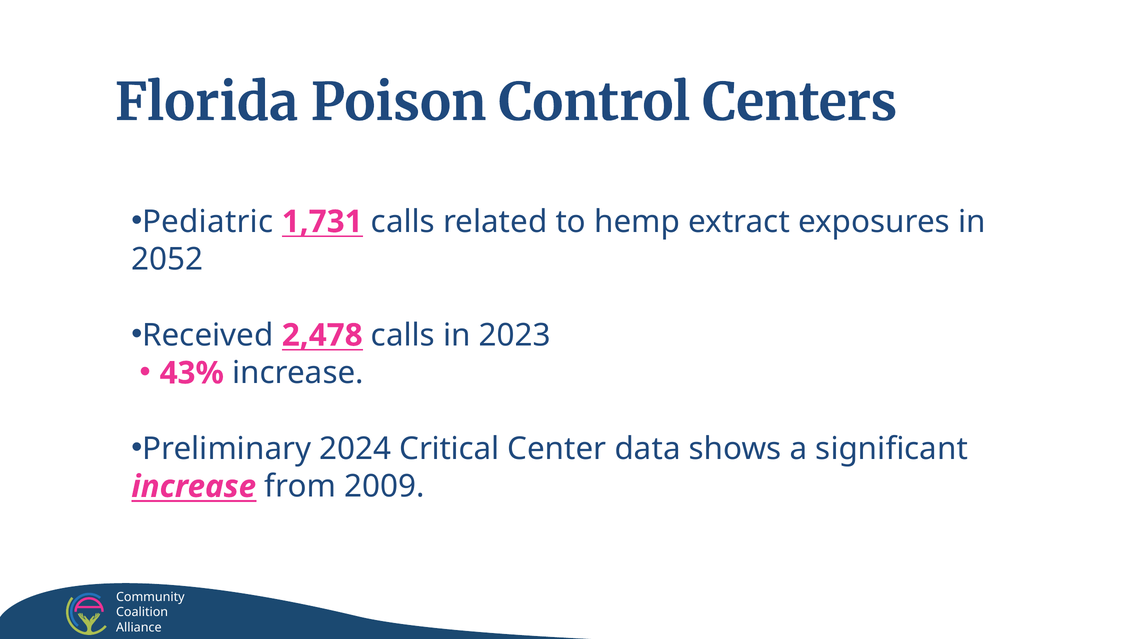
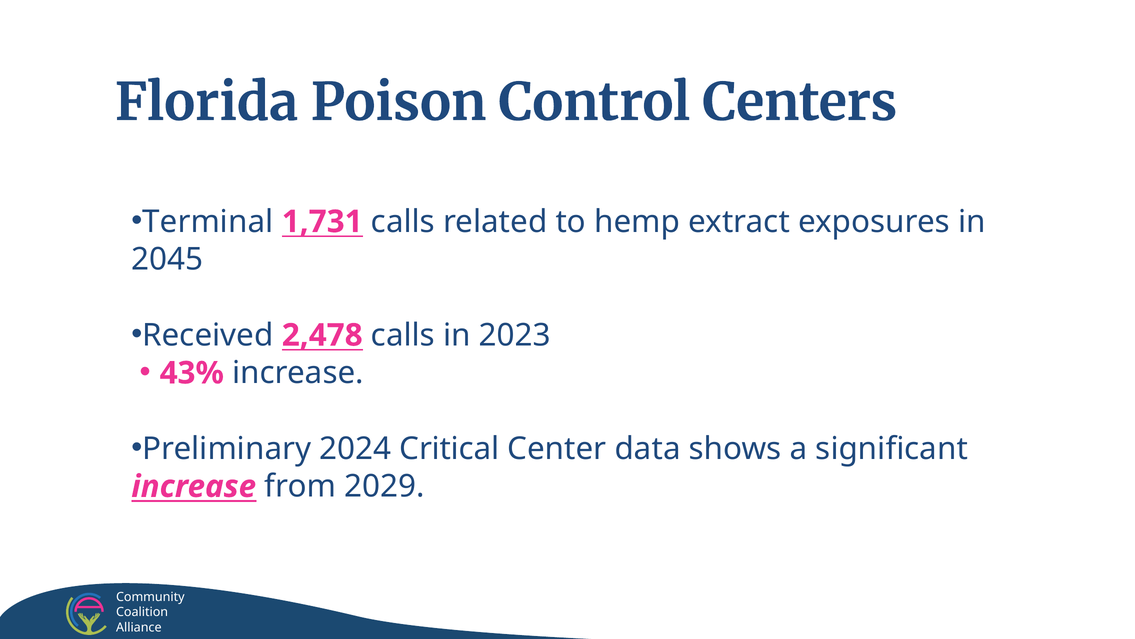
Pediatric: Pediatric -> Terminal
2052: 2052 -> 2045
2009: 2009 -> 2029
